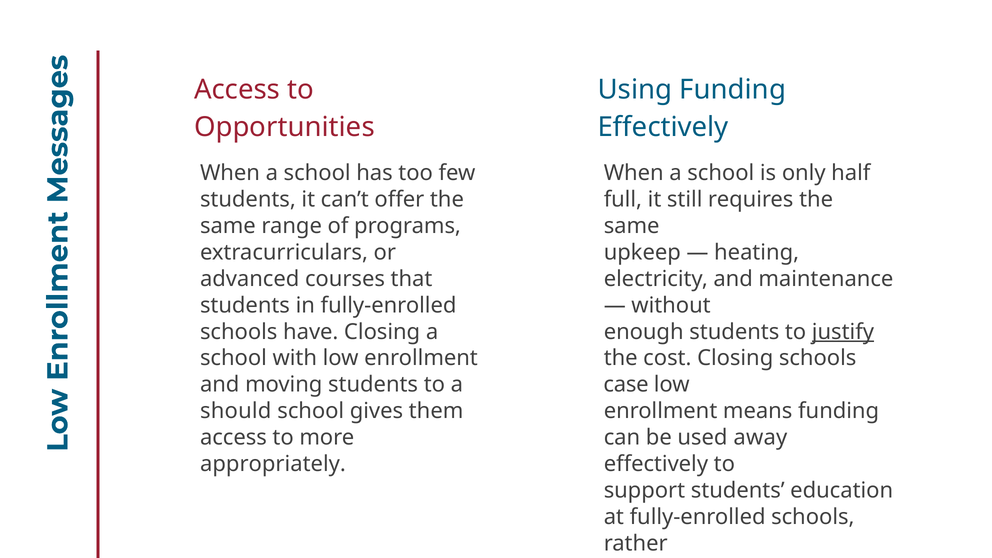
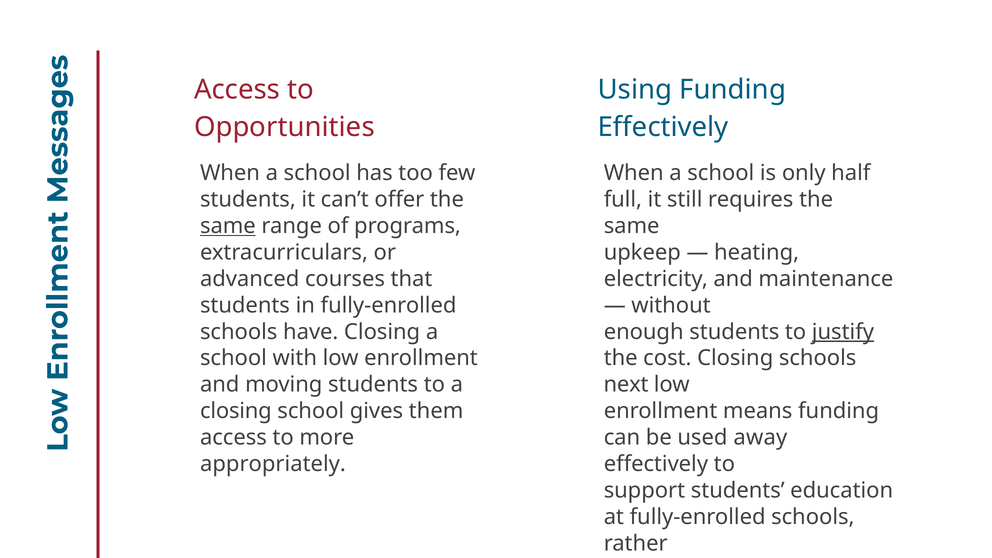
same at (228, 226) underline: none -> present
case: case -> next
should at (236, 411): should -> closing
